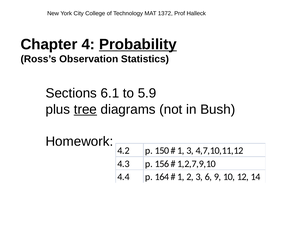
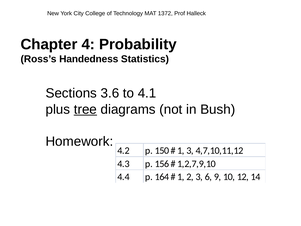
Probability underline: present -> none
Observation: Observation -> Handedness
6.1: 6.1 -> 3.6
5.9: 5.9 -> 4.1
